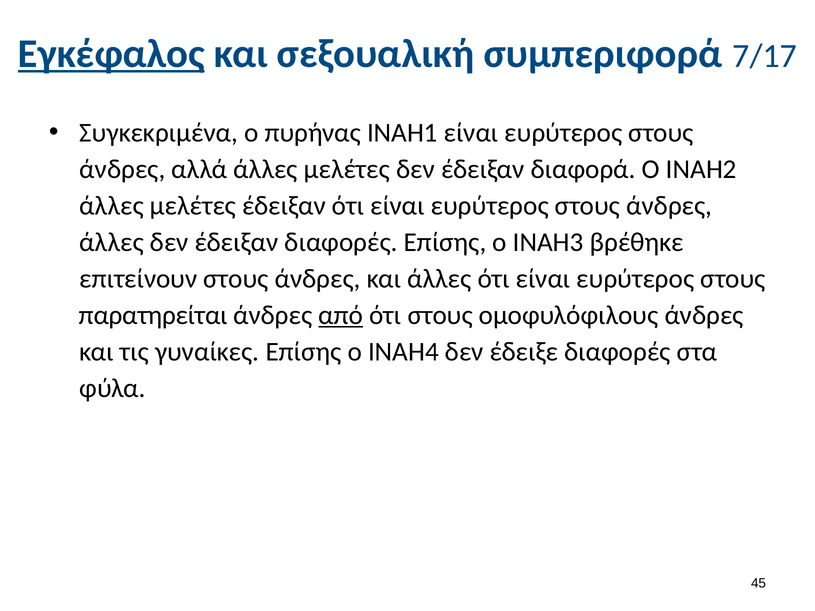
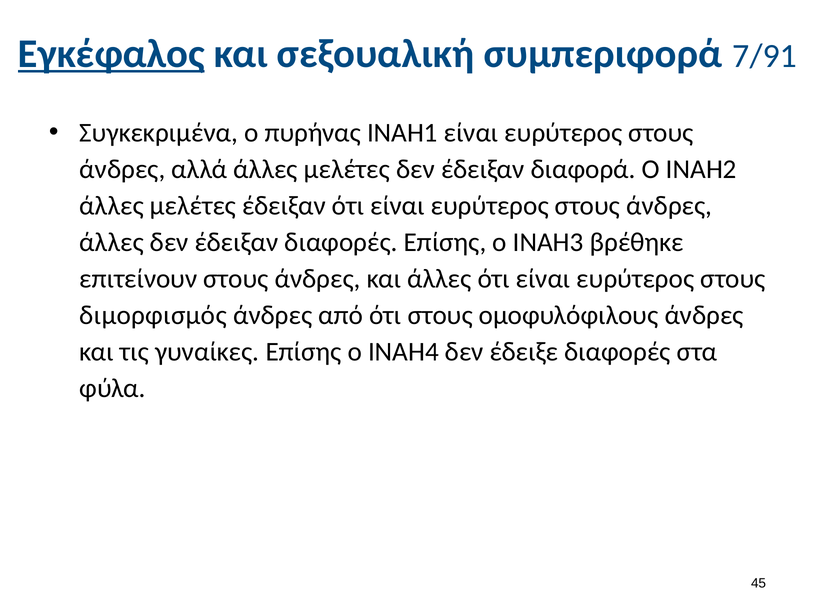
7/17: 7/17 -> 7/91
παρατηρείται: παρατηρείται -> διμορφισμός
από underline: present -> none
